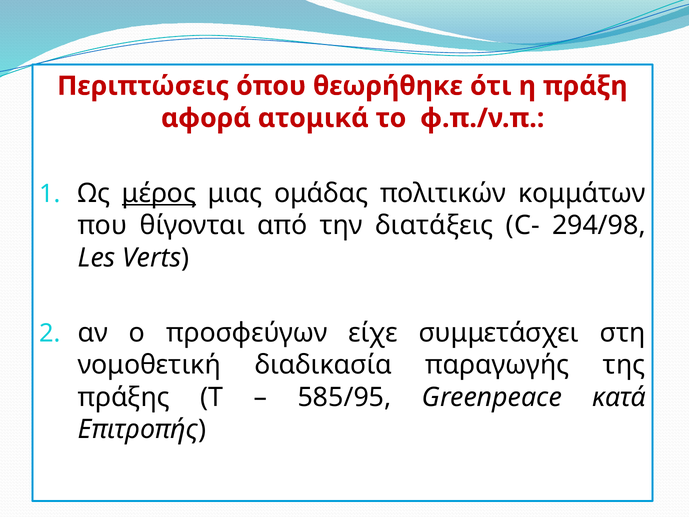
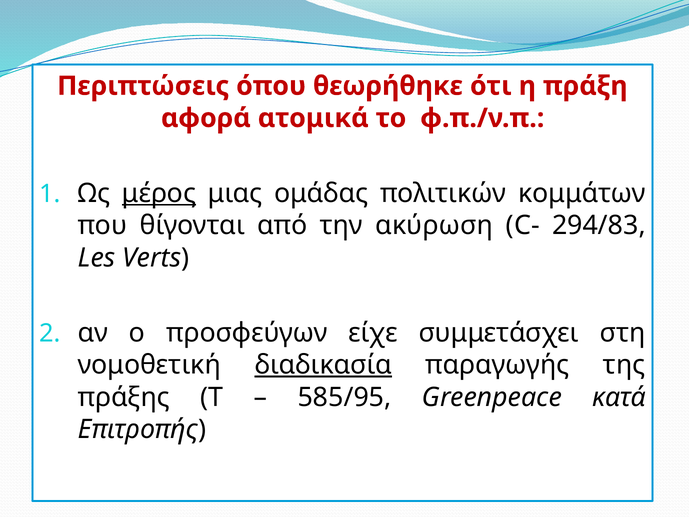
διατάξεις: διατάξεις -> ακύρωση
294/98: 294/98 -> 294/83
διαδικασία underline: none -> present
